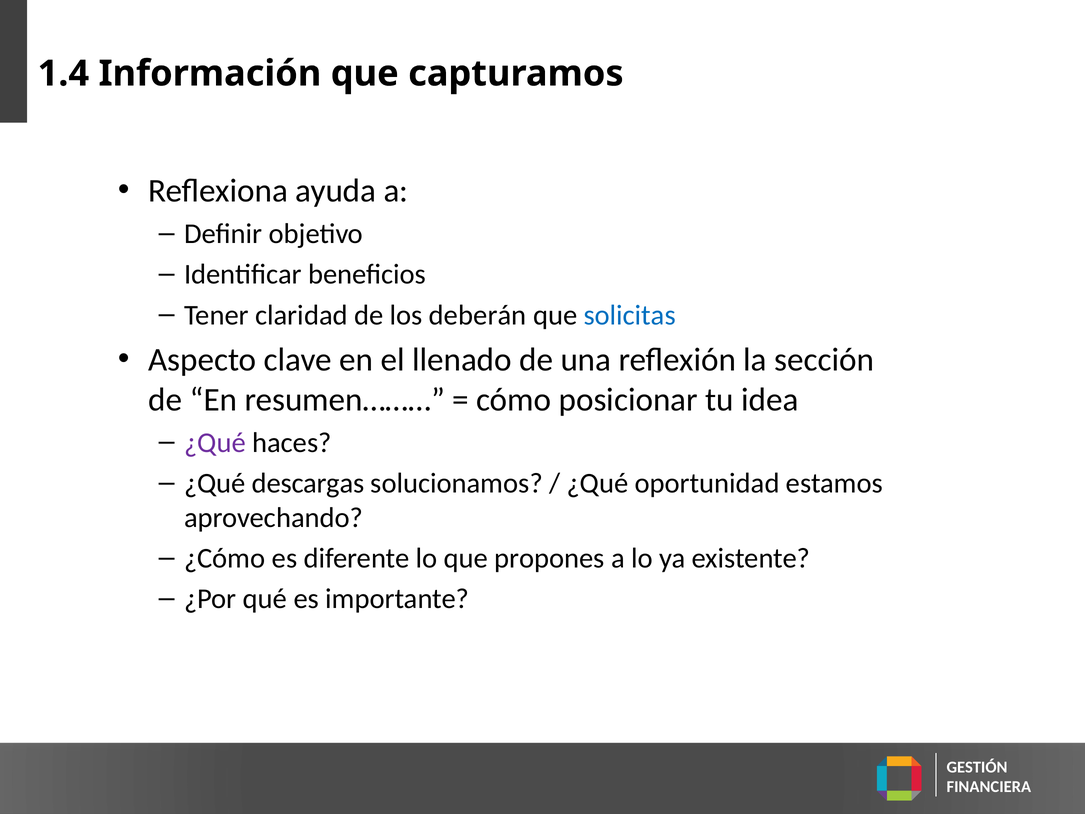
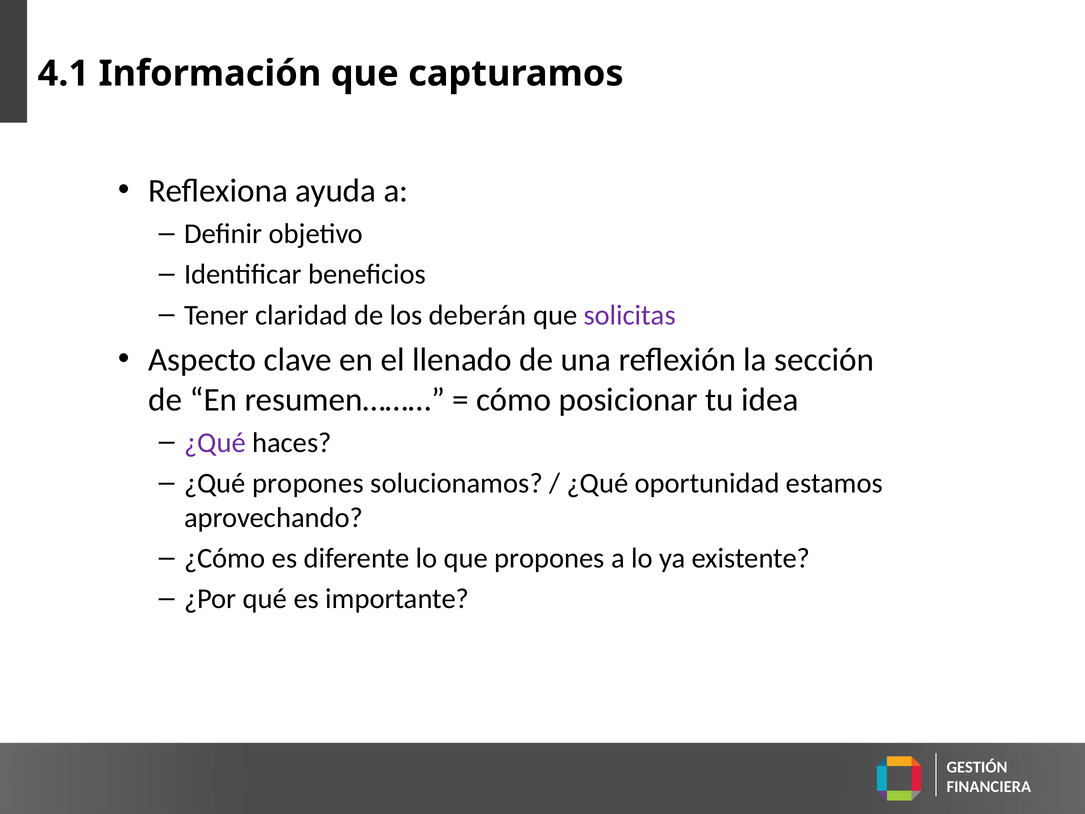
1.4: 1.4 -> 4.1
solicitas colour: blue -> purple
¿Qué descargas: descargas -> propones
